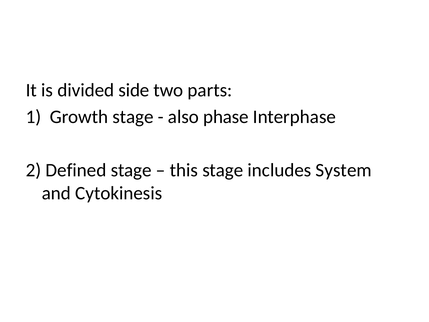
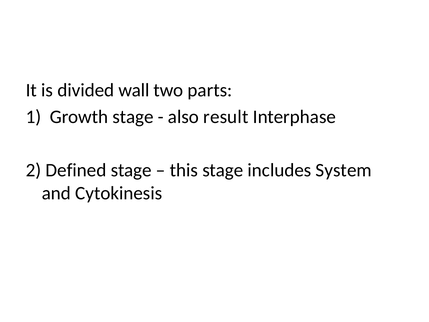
side: side -> wall
phase: phase -> result
